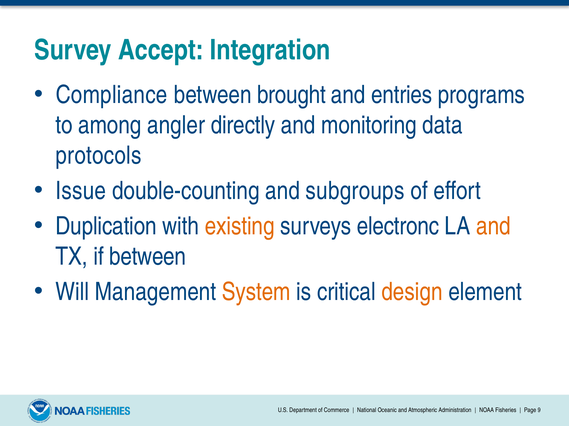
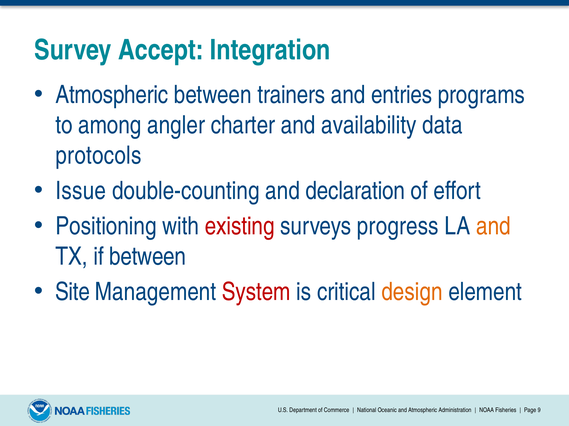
Compliance at (112, 95): Compliance -> Atmospheric
brought: brought -> trainers
directly: directly -> charter
monitoring: monitoring -> availability
subgroups: subgroups -> declaration
Duplication: Duplication -> Positioning
existing colour: orange -> red
electronc: electronc -> progress
Will: Will -> Site
System colour: orange -> red
